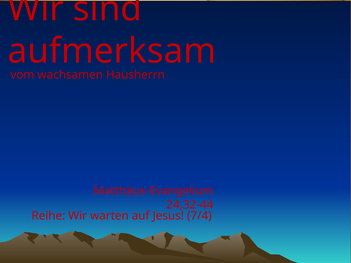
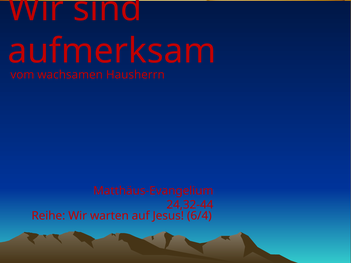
7/4: 7/4 -> 6/4
